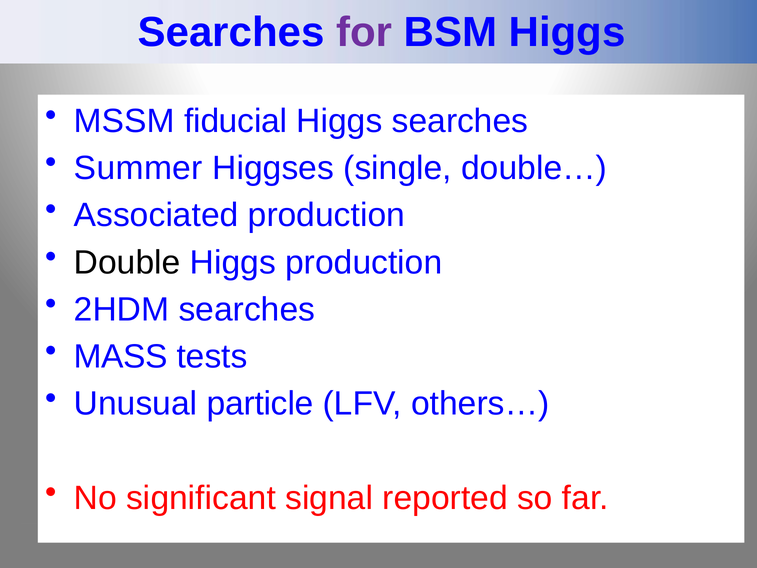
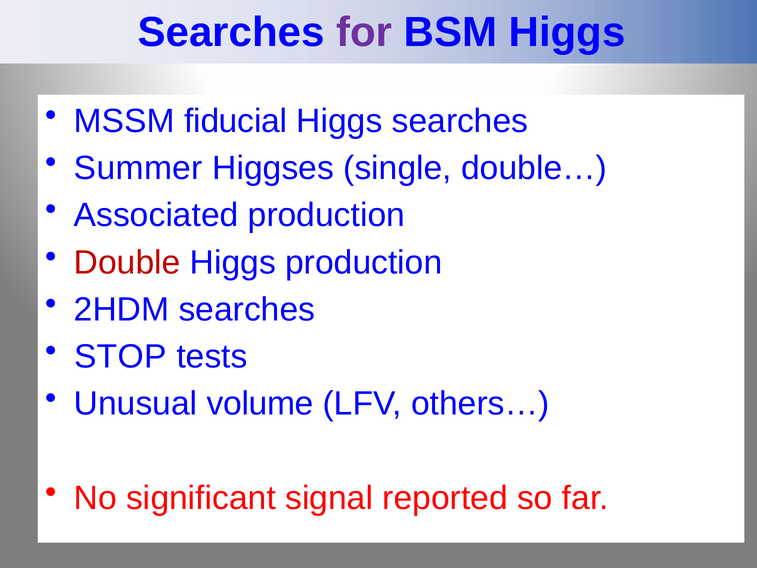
Double colour: black -> red
MASS: MASS -> STOP
particle: particle -> volume
